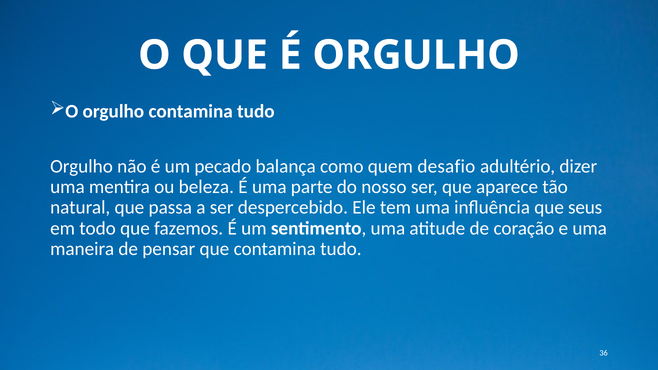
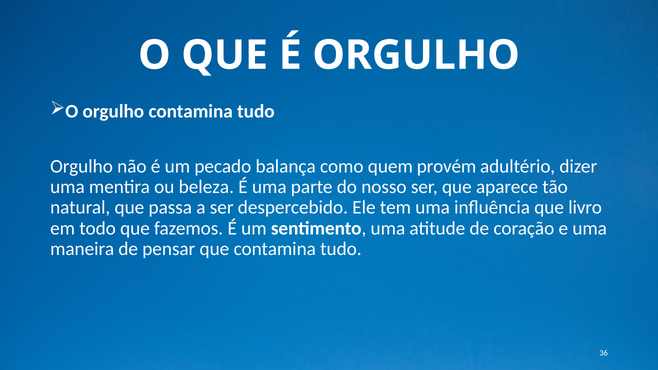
desafio: desafio -> provém
seus: seus -> livro
